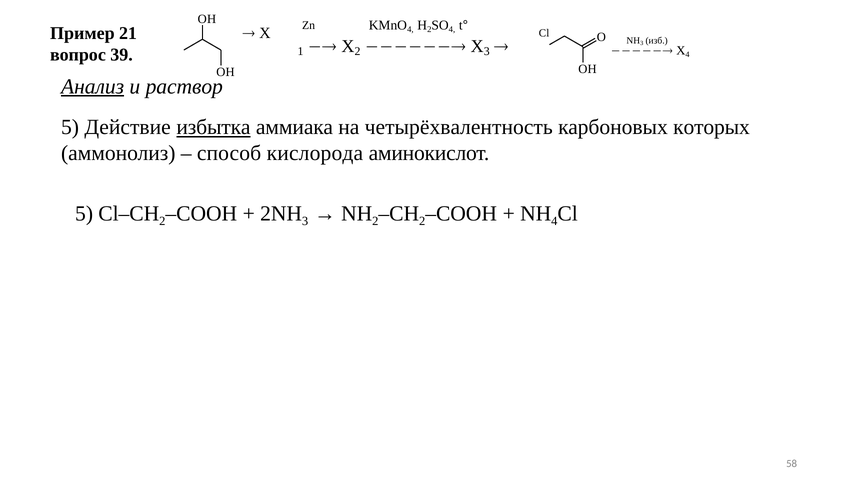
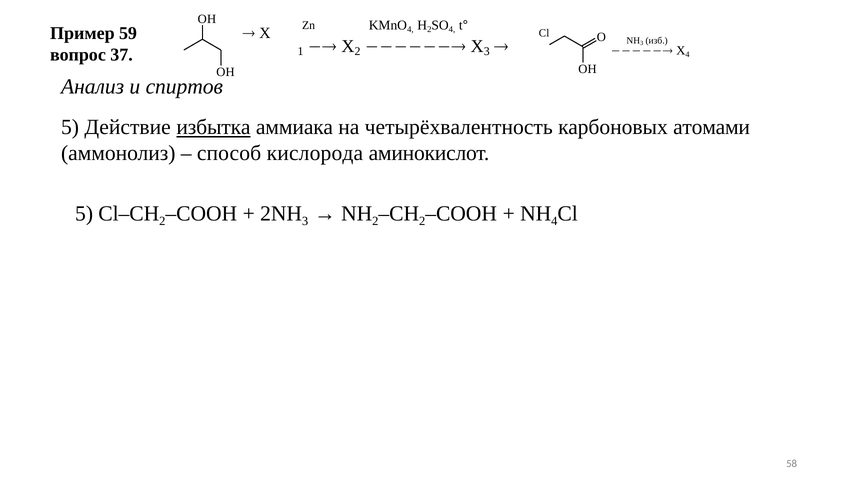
21: 21 -> 59
39: 39 -> 37
Анализ underline: present -> none
раствор: раствор -> спиртов
которых: которых -> атомами
